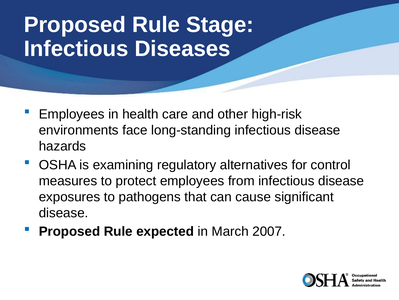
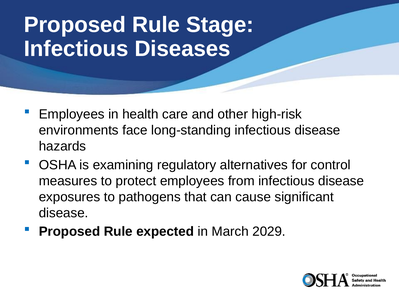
2007: 2007 -> 2029
